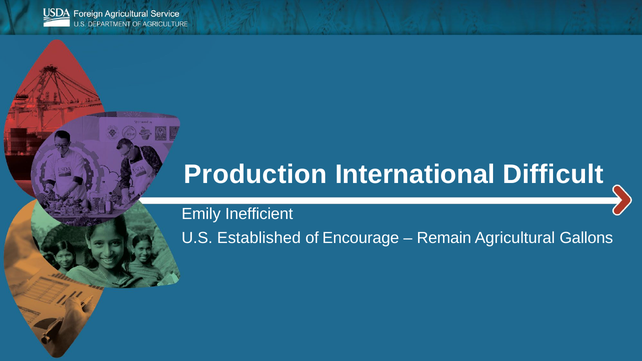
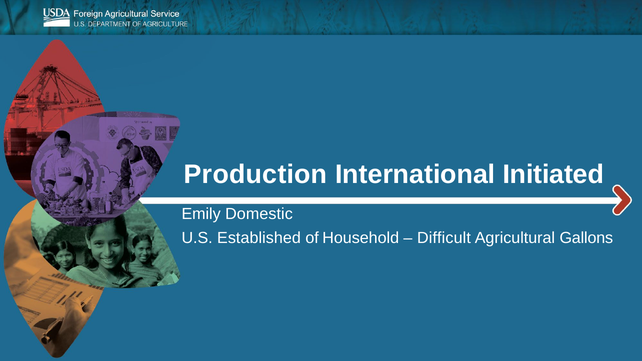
Difficult: Difficult -> Initiated
Inefficient: Inefficient -> Domestic
Encourage: Encourage -> Household
Remain: Remain -> Difficult
